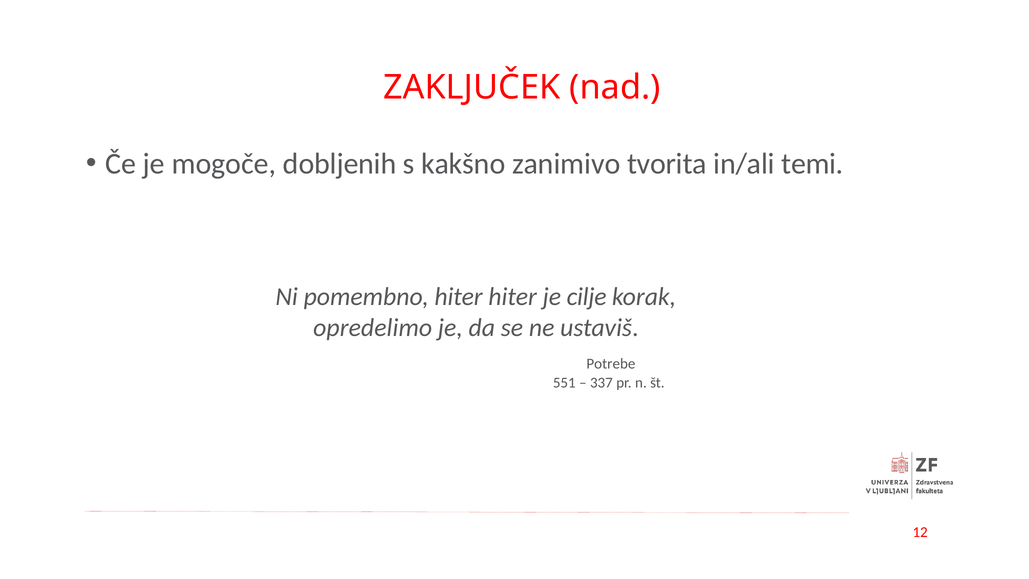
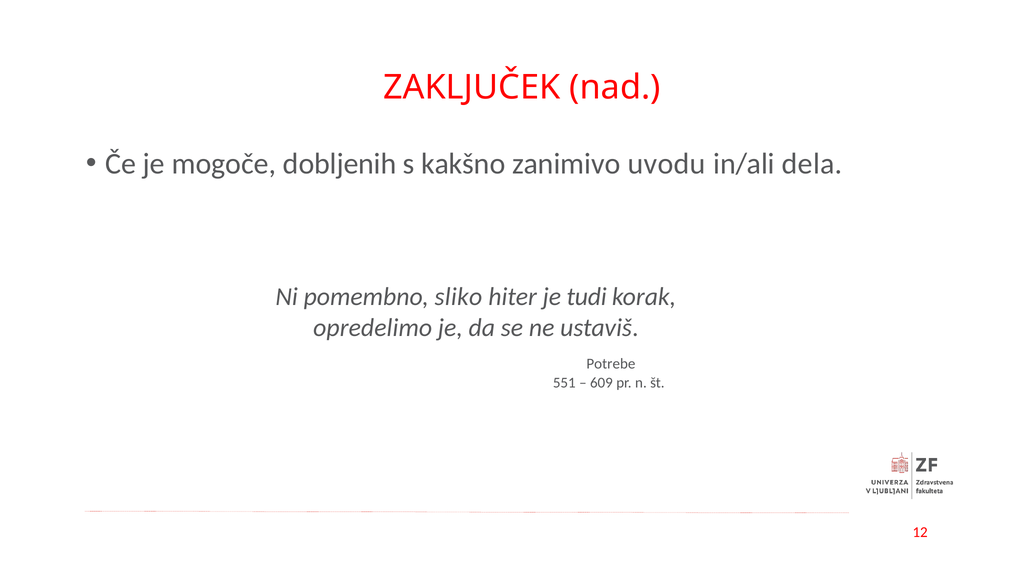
tvorita: tvorita -> uvodu
temi: temi -> dela
pomembno hiter: hiter -> sliko
cilje: cilje -> tudi
337: 337 -> 609
